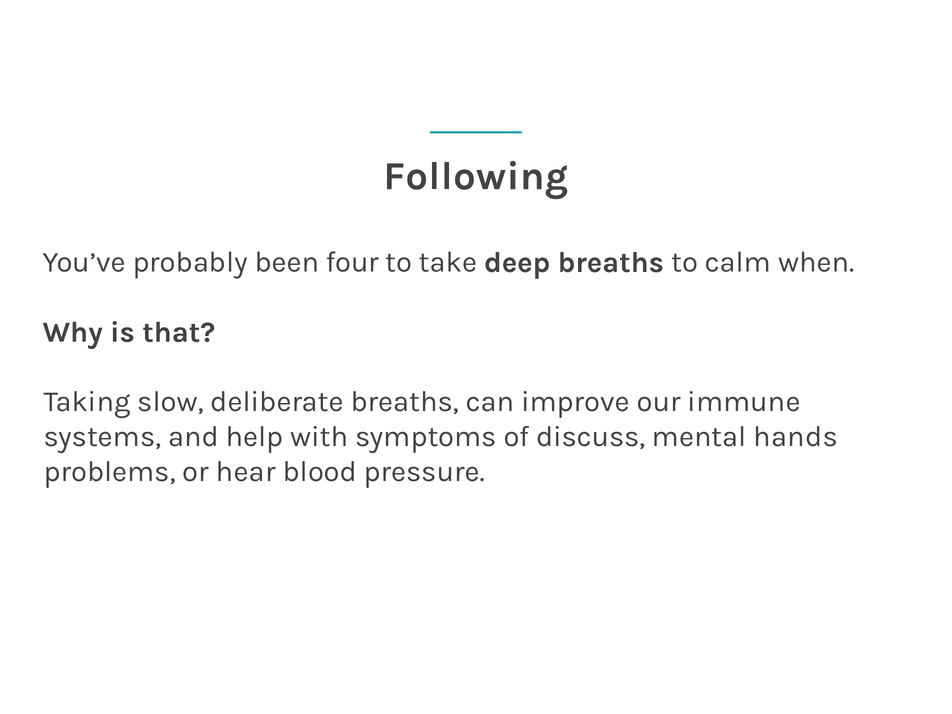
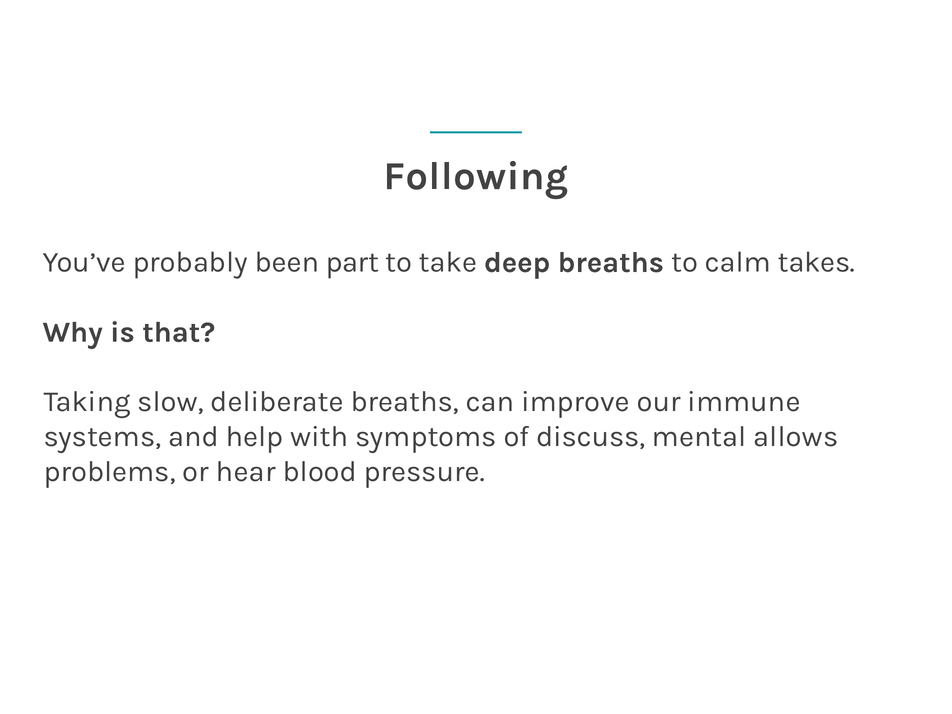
four: four -> part
when: when -> takes
hands: hands -> allows
